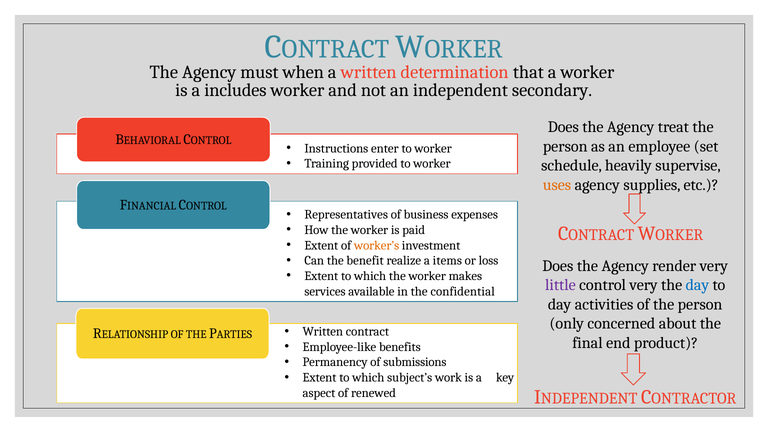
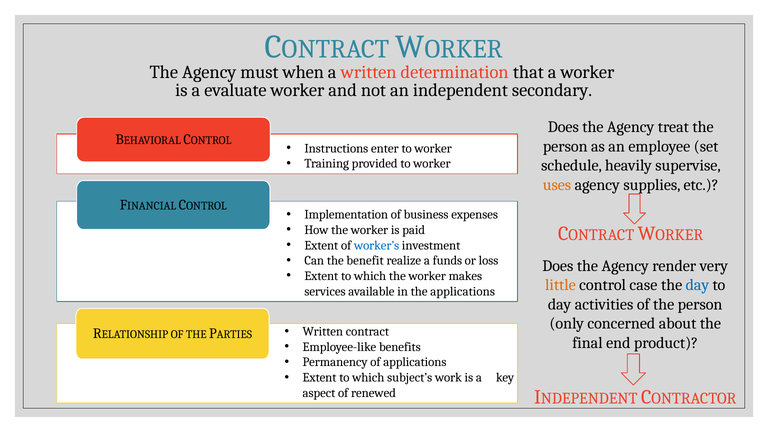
includes: includes -> evaluate
Representatives: Representatives -> Implementation
worker’s colour: orange -> blue
items: items -> funds
little colour: purple -> orange
control very: very -> case
the confidential: confidential -> applications
of submissions: submissions -> applications
